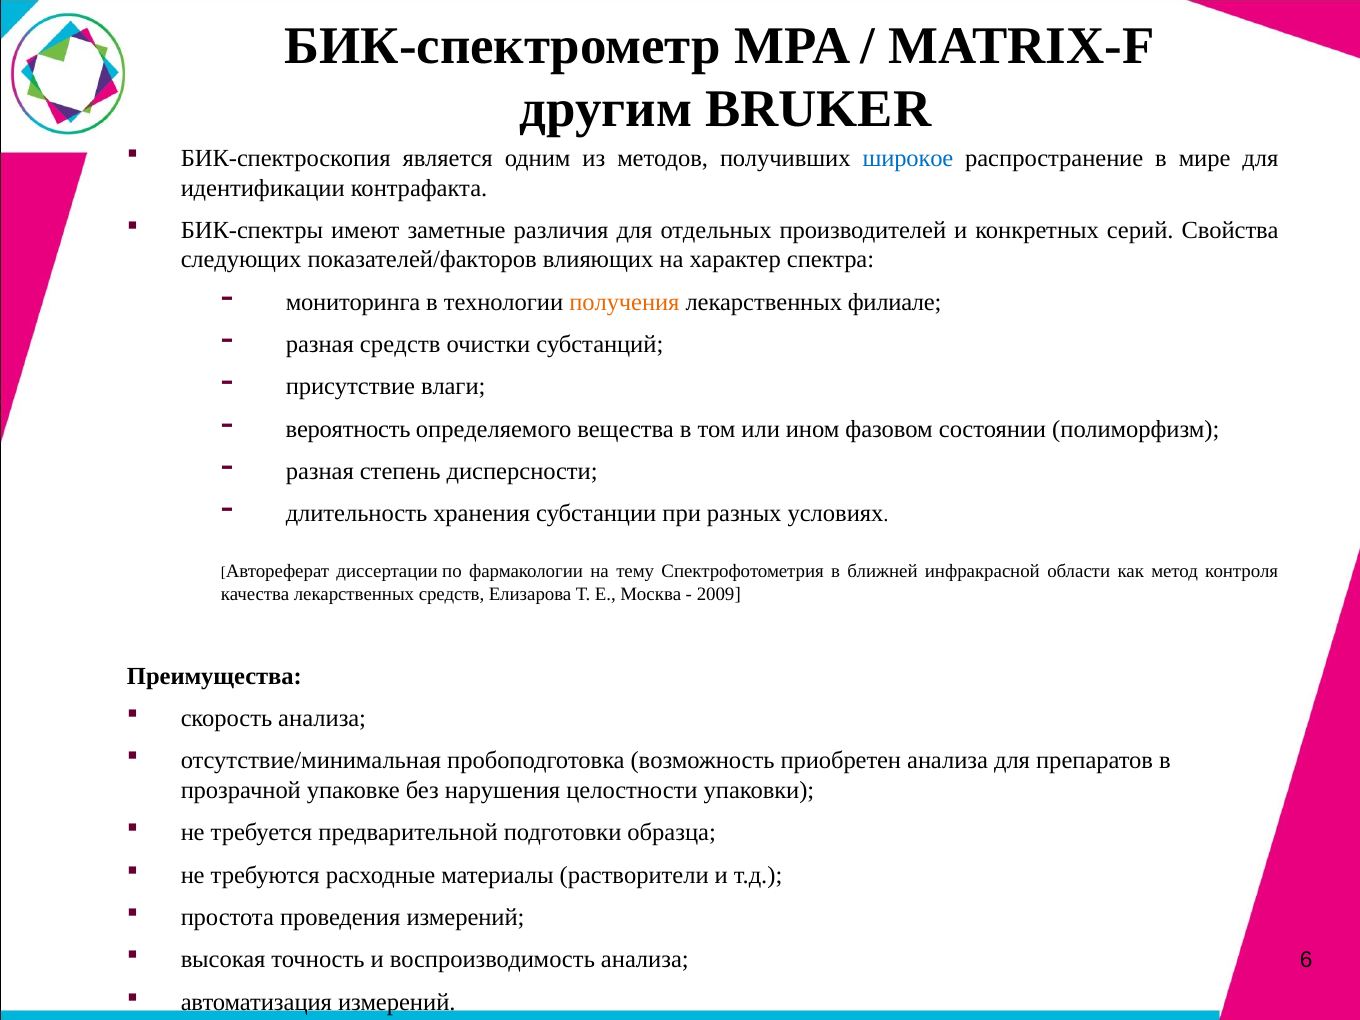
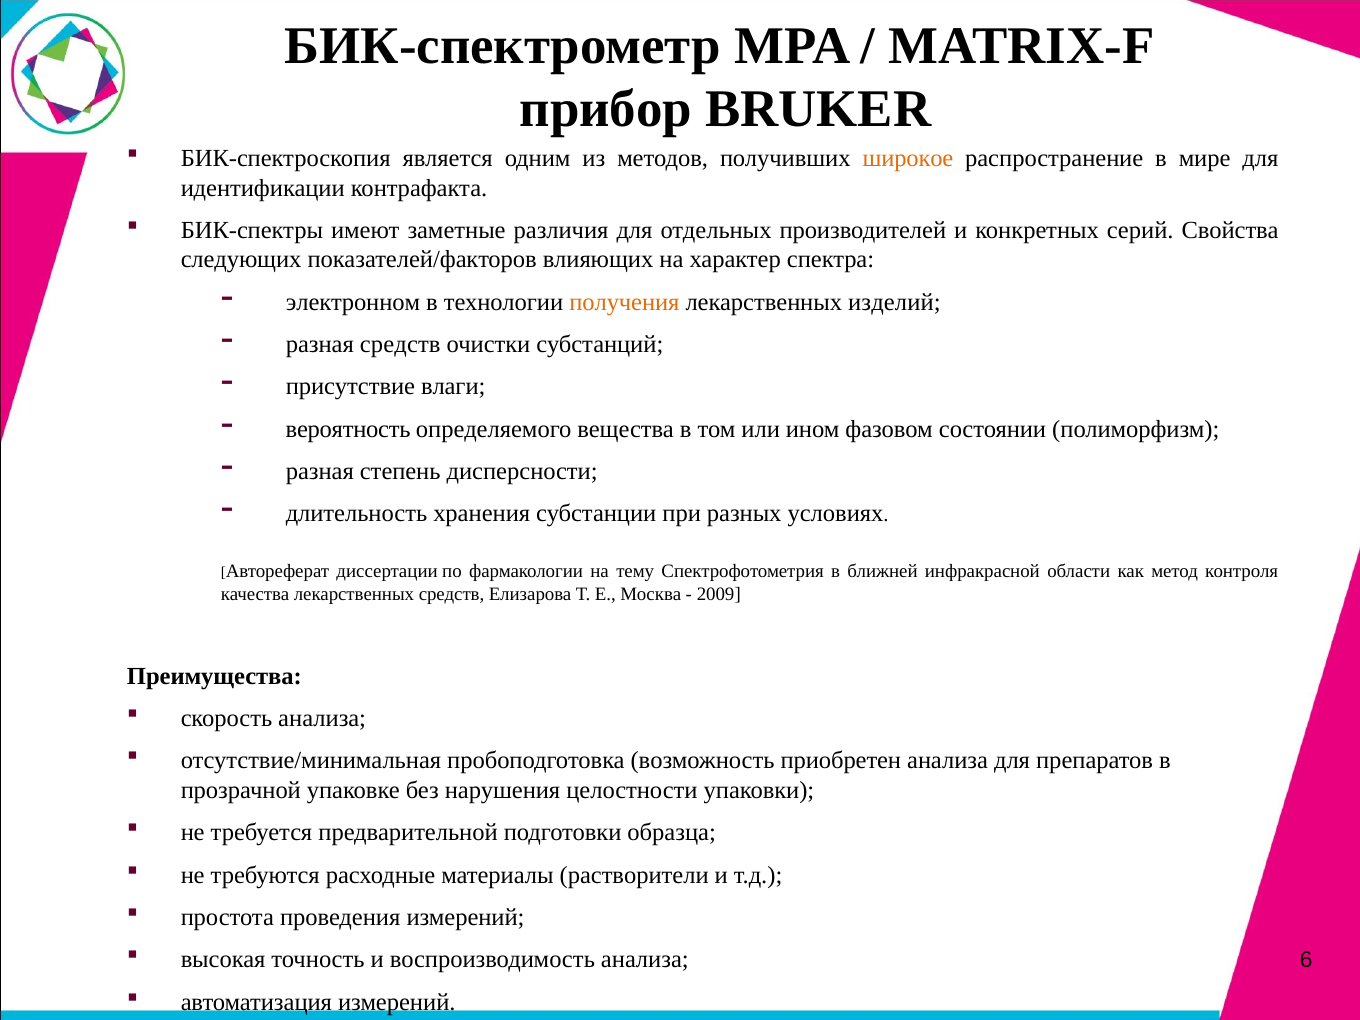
другим: другим -> прибор
широкое colour: blue -> orange
мониторинга: мониторинга -> электронном
филиале: филиале -> изделий
